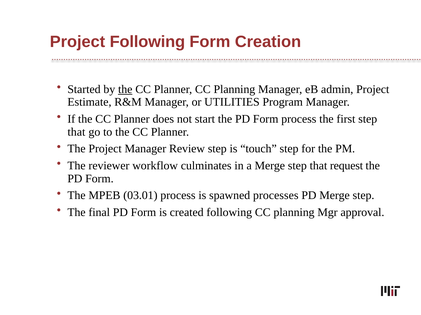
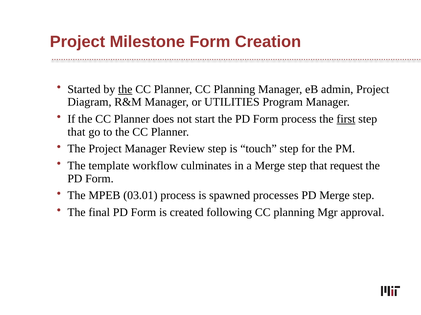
Project Following: Following -> Milestone
Estimate: Estimate -> Diagram
first underline: none -> present
reviewer: reviewer -> template
